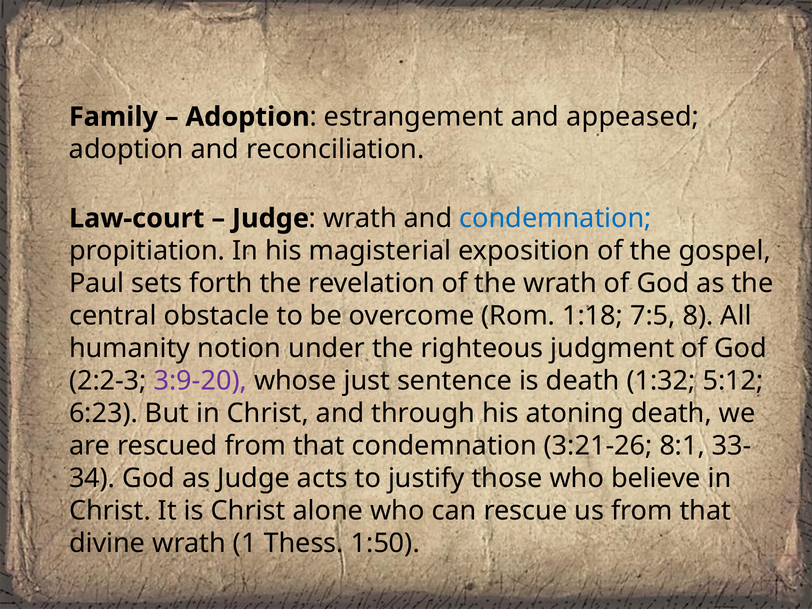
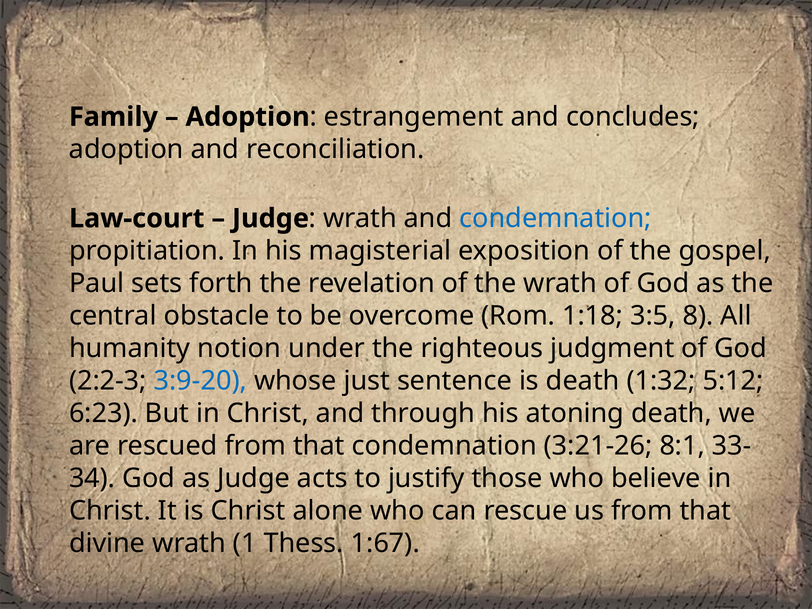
appeased: appeased -> concludes
7:5: 7:5 -> 3:5
3:9-20 colour: purple -> blue
1:50: 1:50 -> 1:67
